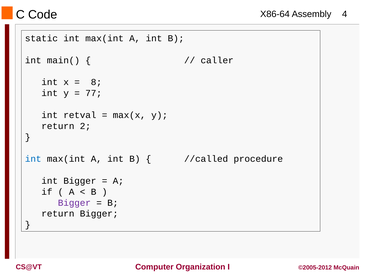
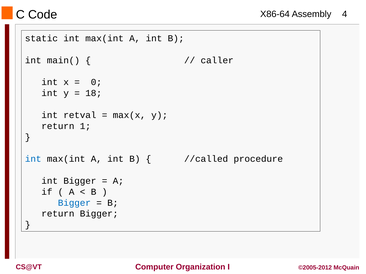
8: 8 -> 0
77: 77 -> 18
2: 2 -> 1
Bigger at (74, 203) colour: purple -> blue
